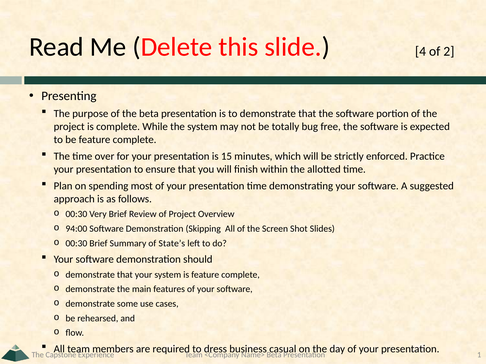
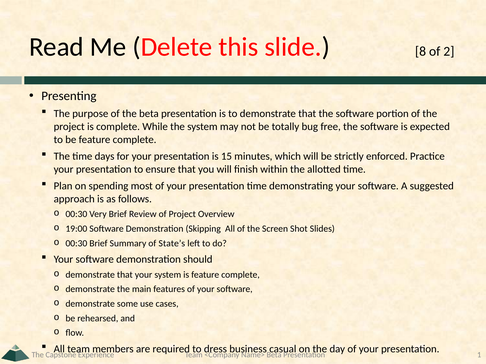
4: 4 -> 8
over: over -> days
94:00: 94:00 -> 19:00
